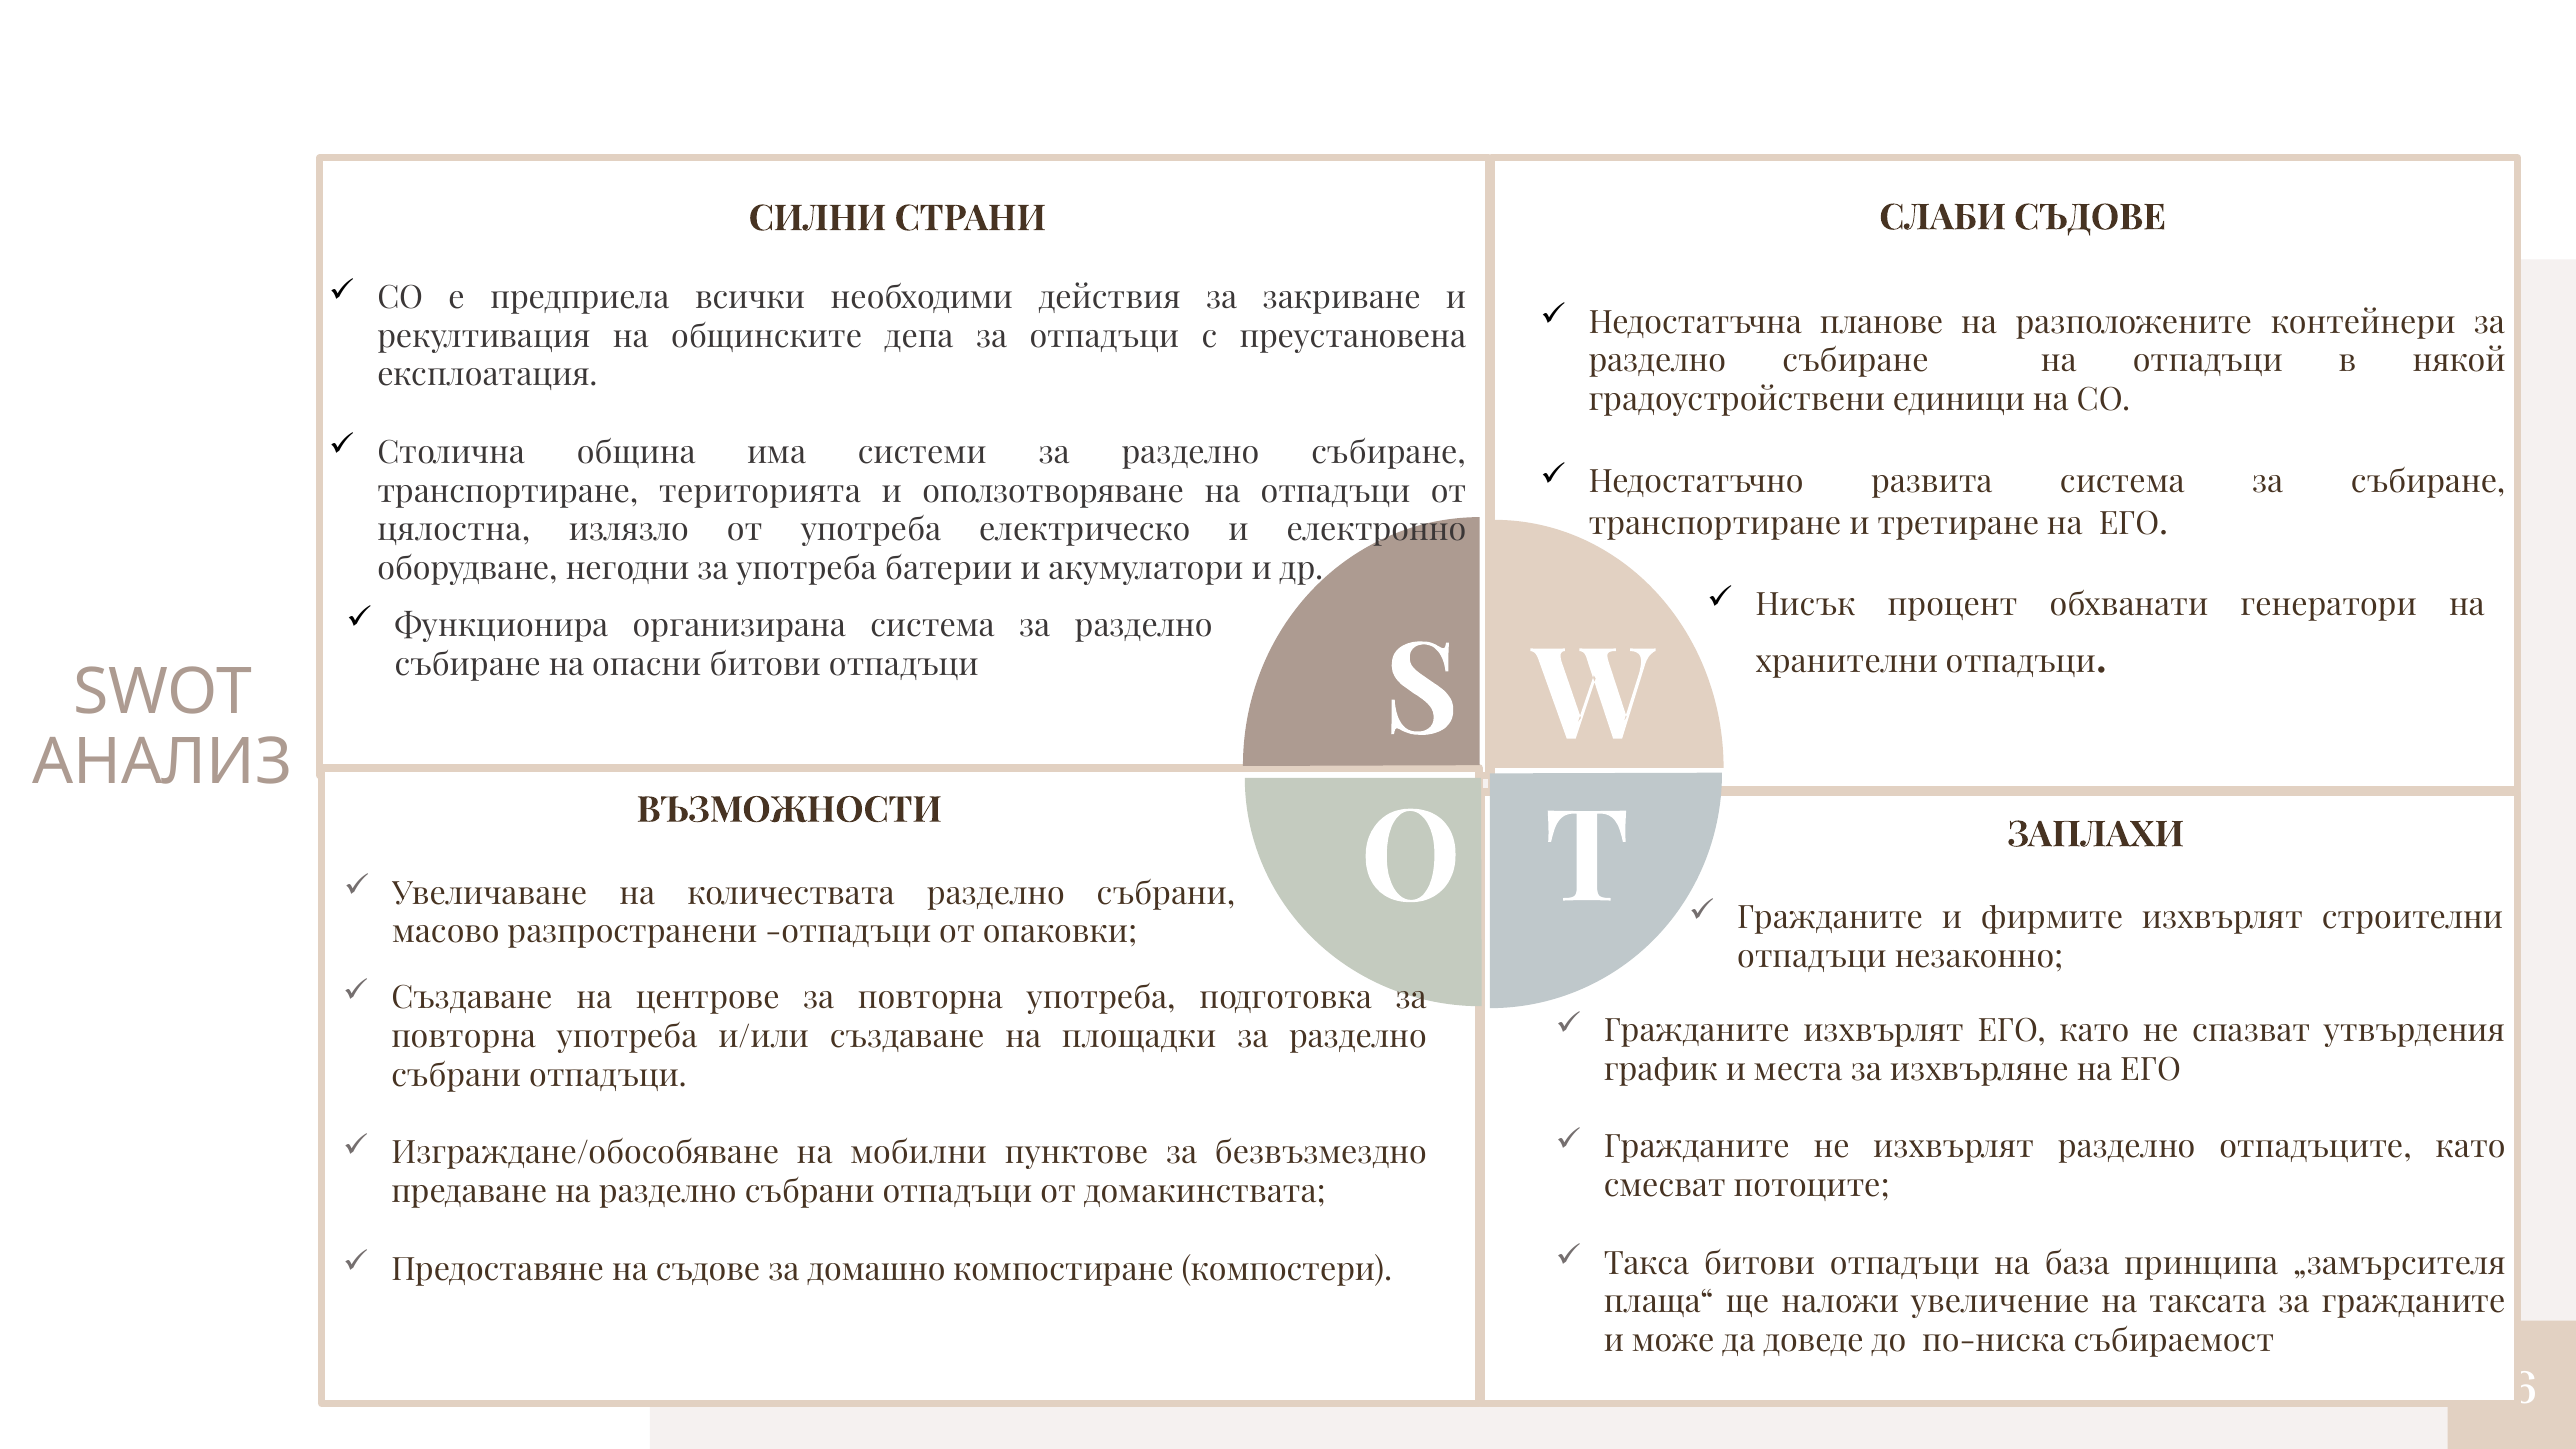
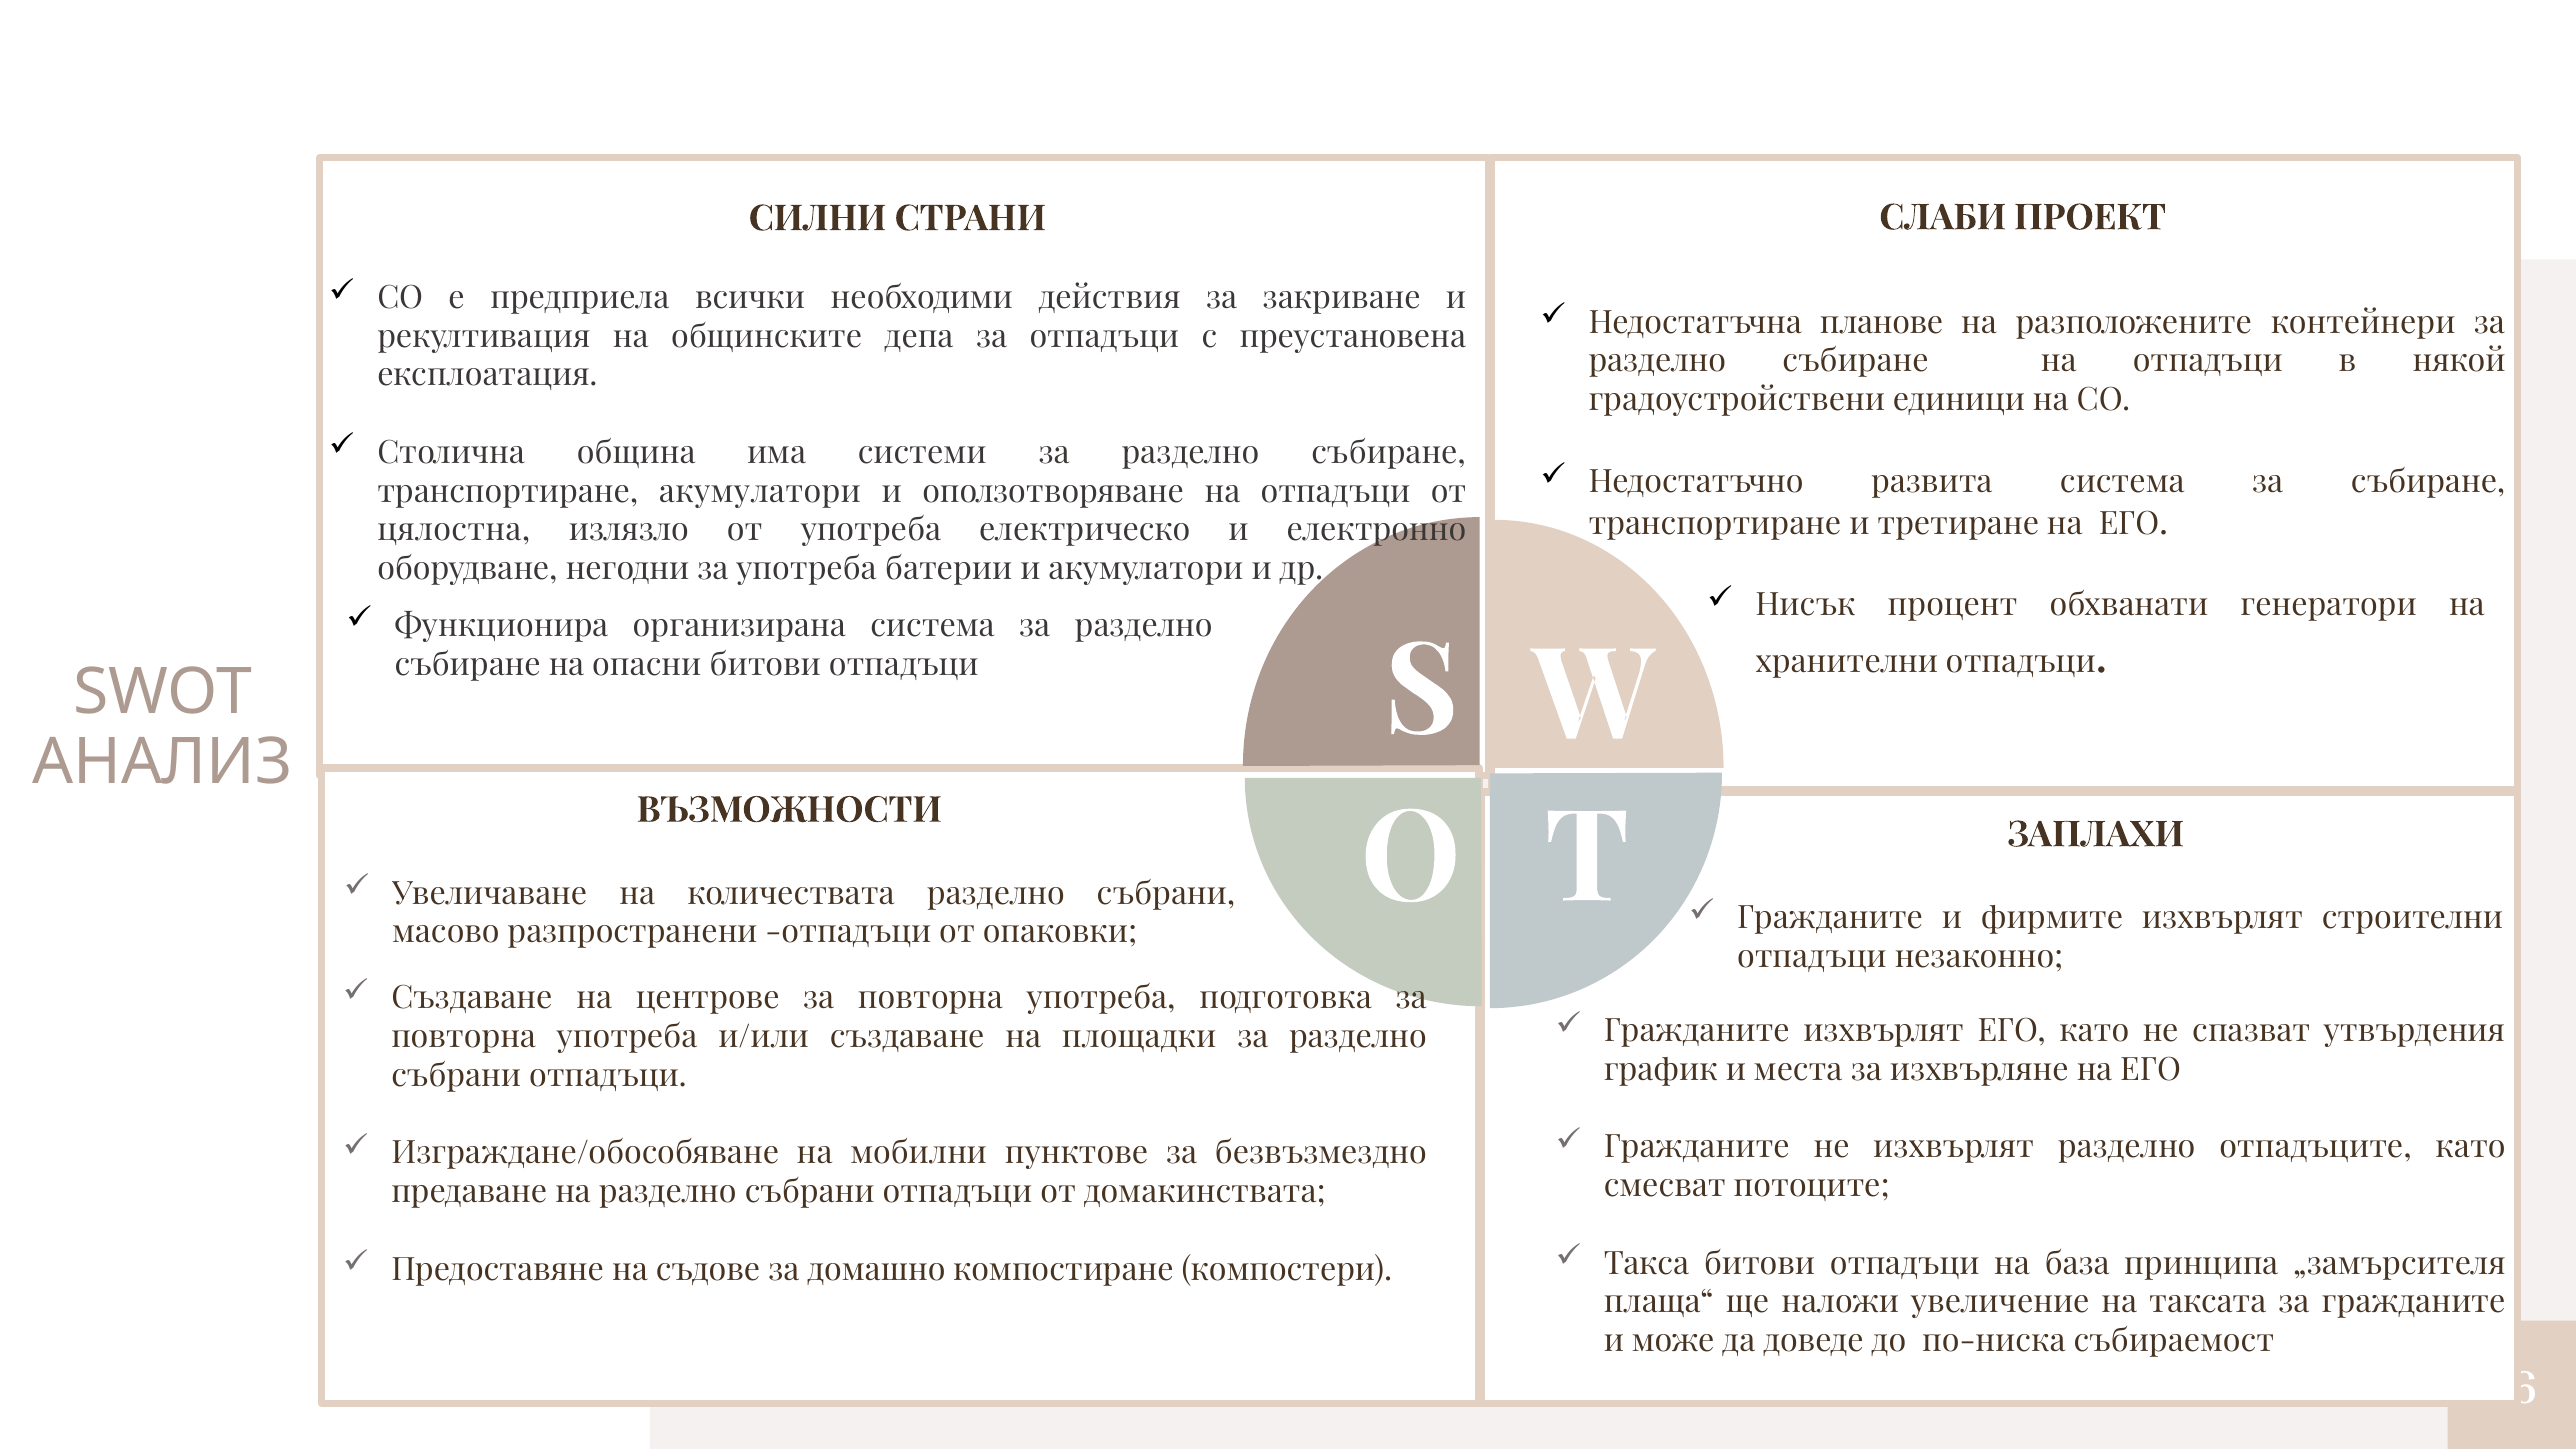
СЛАБИ СЪДОВЕ: СЪДОВЕ -> ПРОЕКТ
транспортиране територията: територията -> акумулатори
